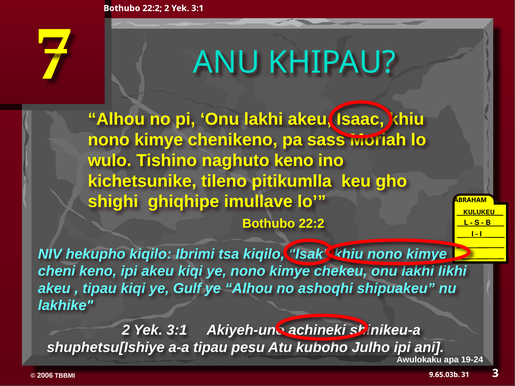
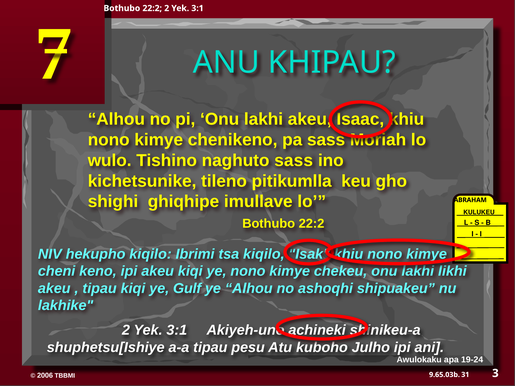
naghuto keno: keno -> sass
